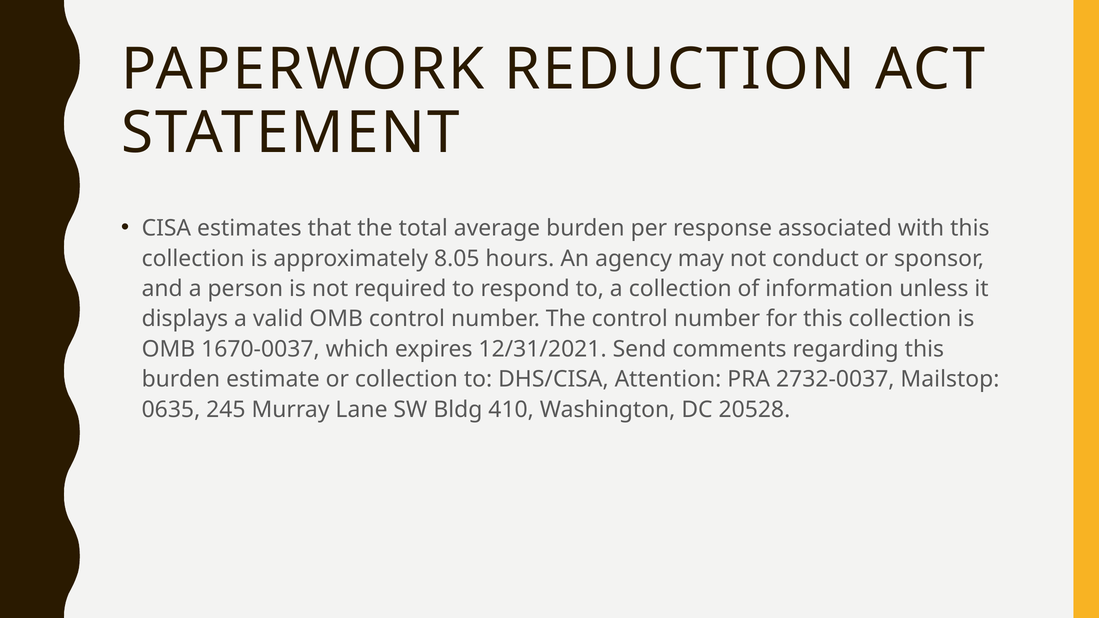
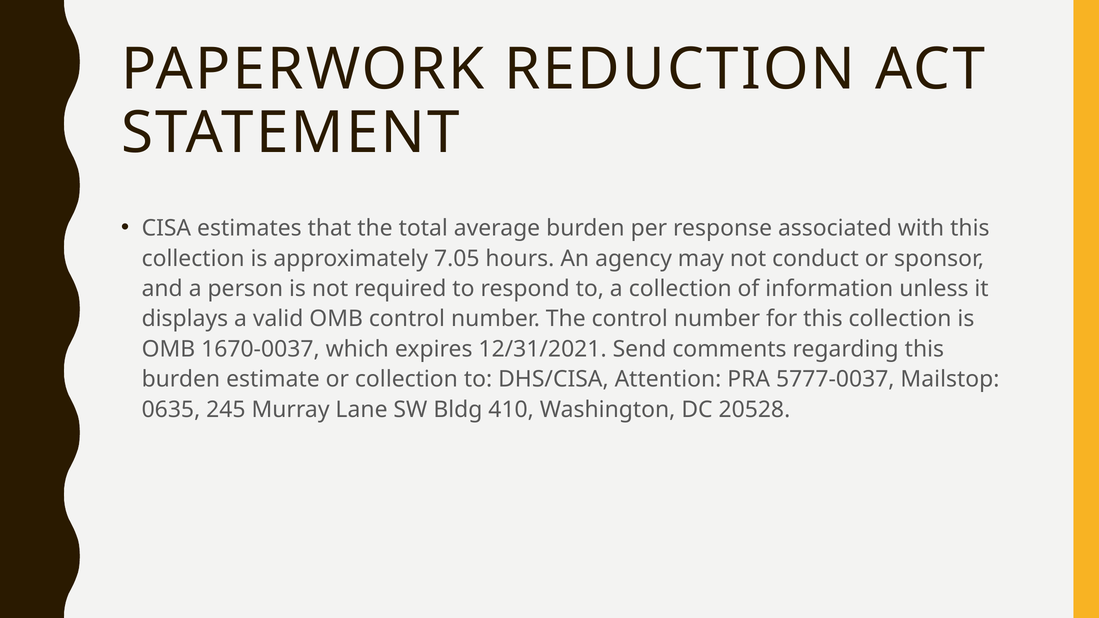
8.05: 8.05 -> 7.05
2732-0037: 2732-0037 -> 5777-0037
